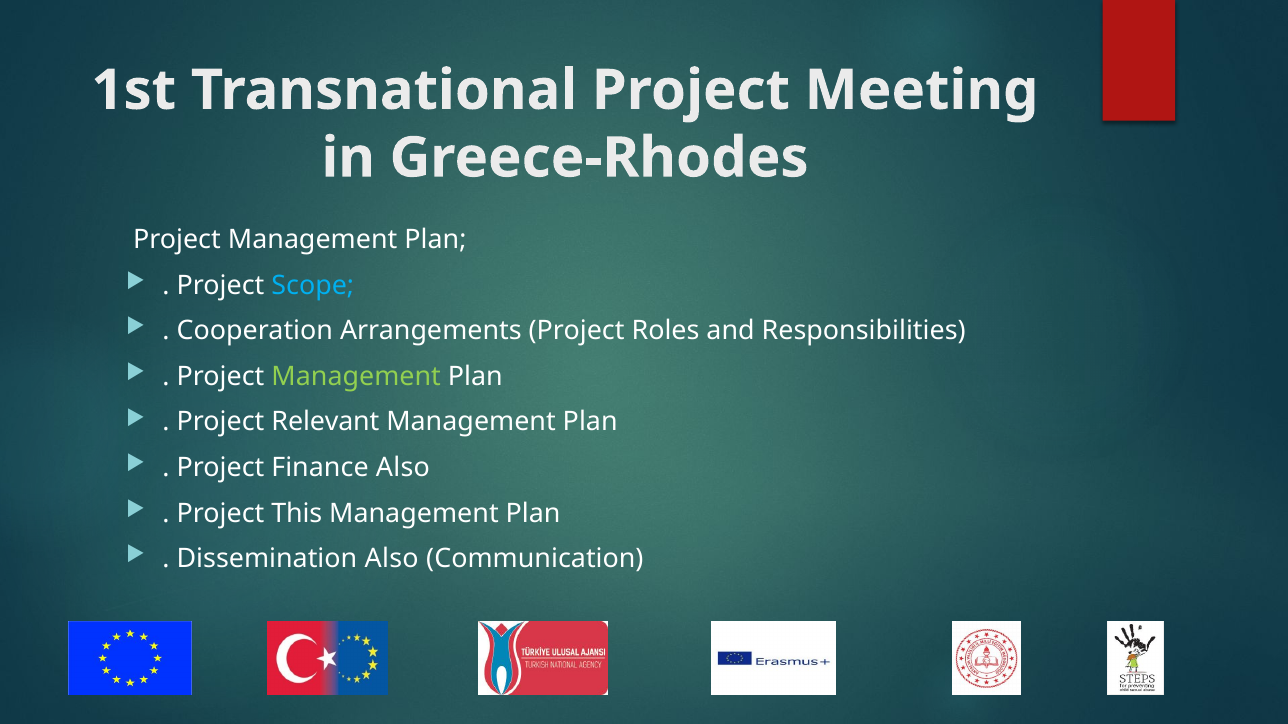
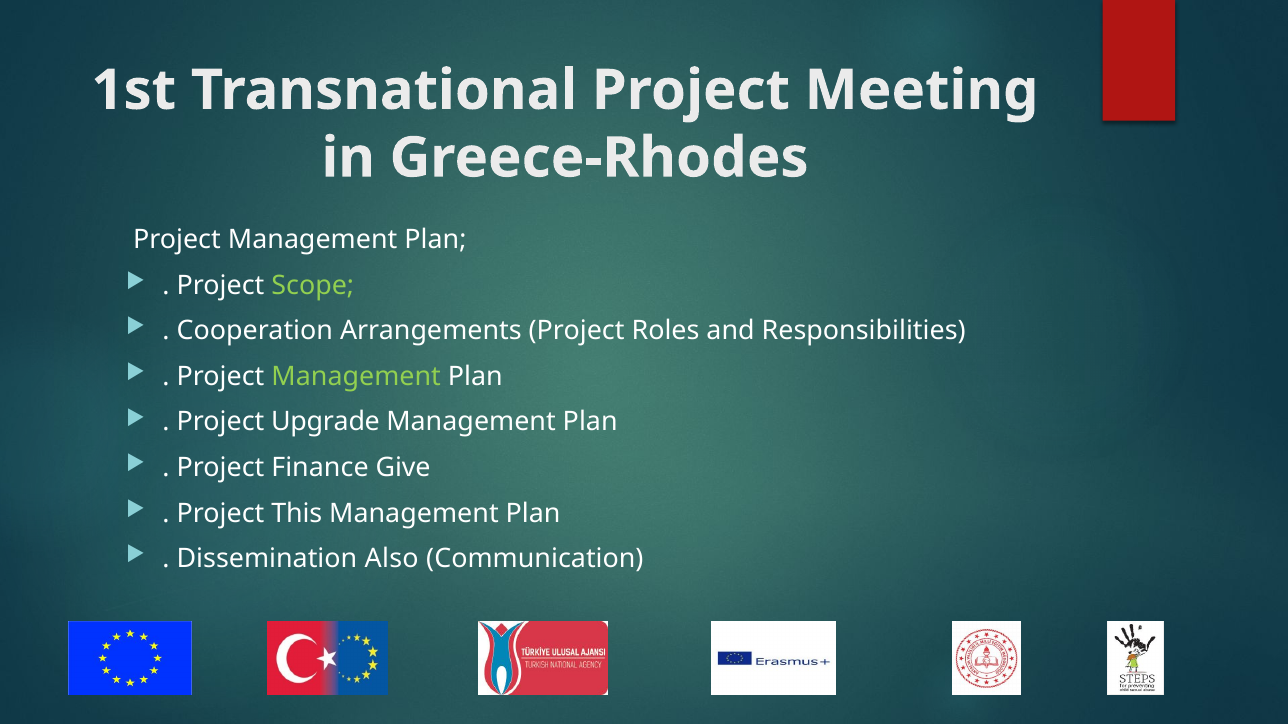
Scope colour: light blue -> light green
Relevant: Relevant -> Upgrade
Finance Also: Also -> Give
